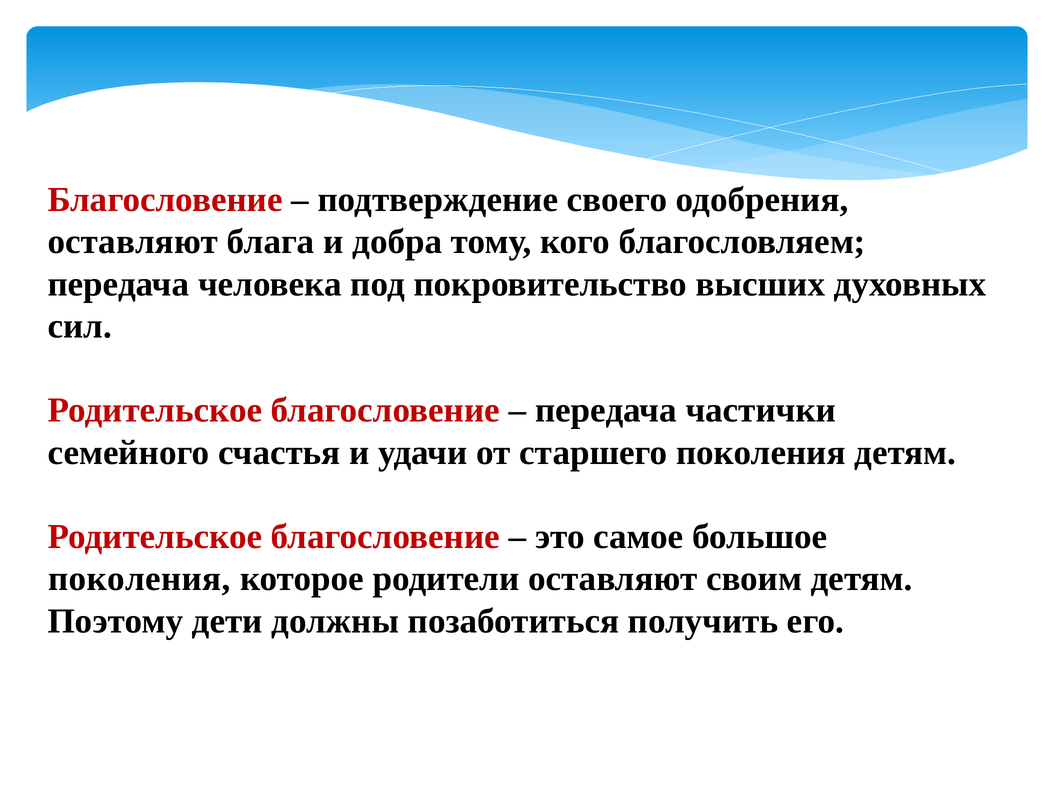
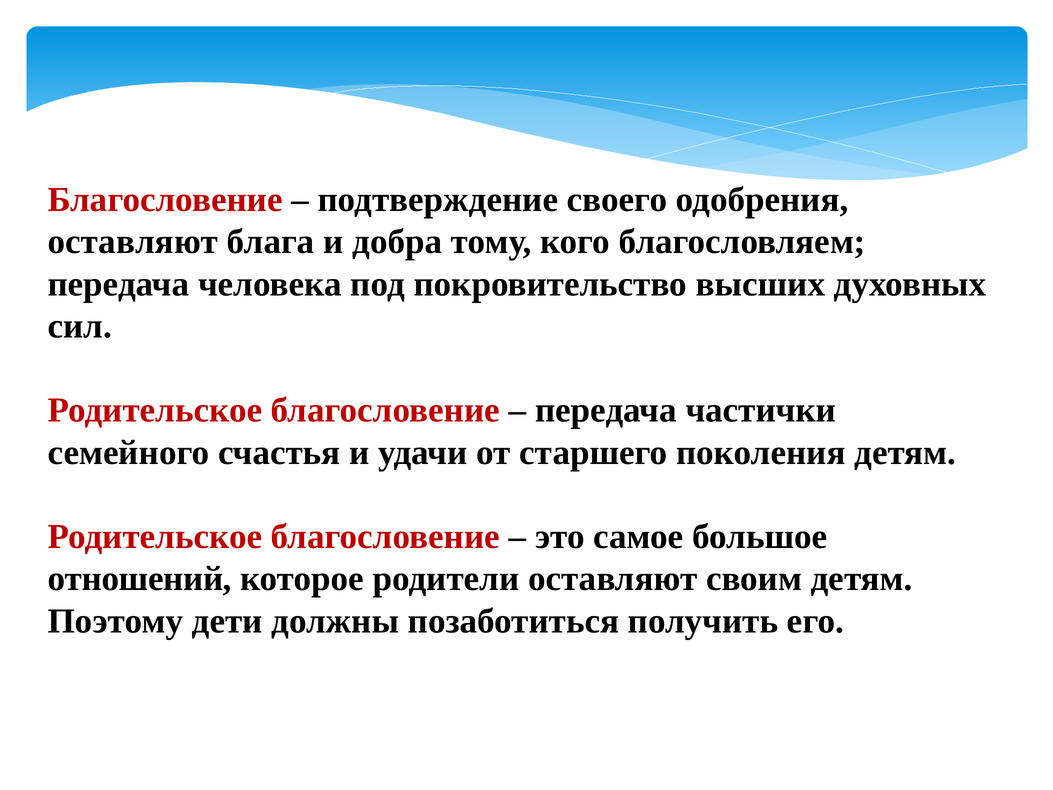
поколения at (139, 579): поколения -> отношений
